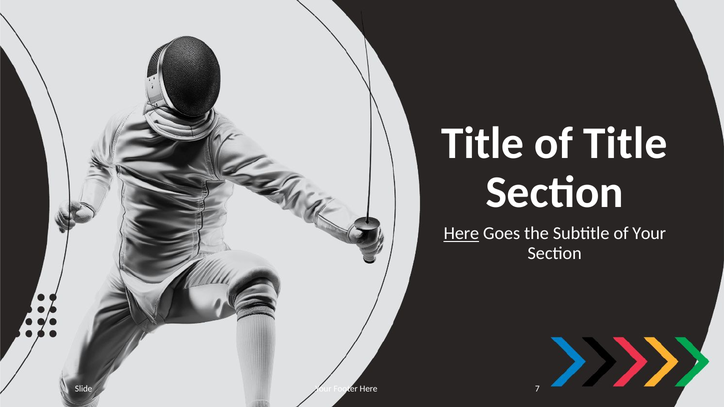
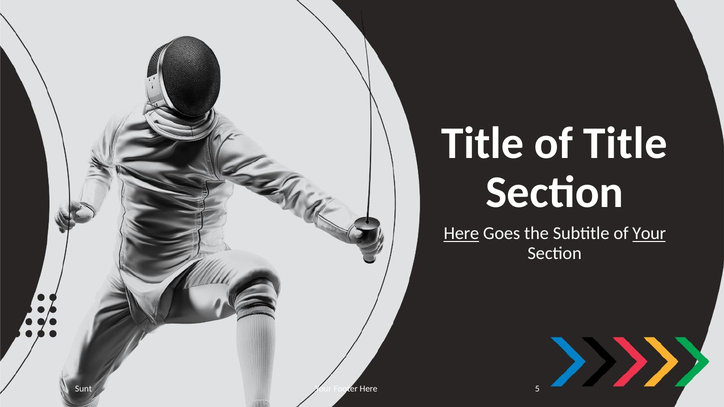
Your at (649, 234) underline: none -> present
Slide: Slide -> Sunt
7: 7 -> 5
